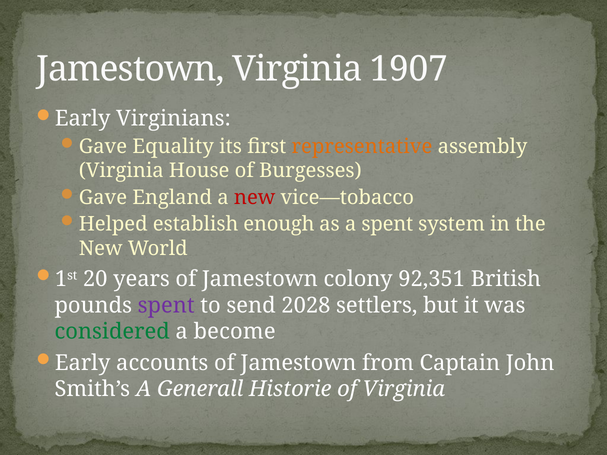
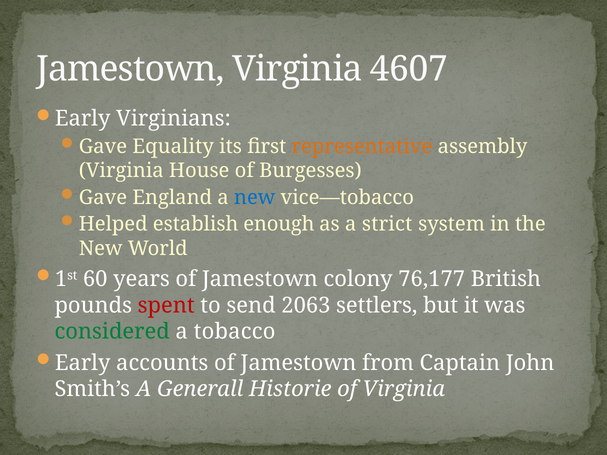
1907: 1907 -> 4607
new at (255, 198) colour: red -> blue
a spent: spent -> strict
20: 20 -> 60
92,351: 92,351 -> 76,177
spent at (166, 305) colour: purple -> red
2028: 2028 -> 2063
become: become -> tobacco
